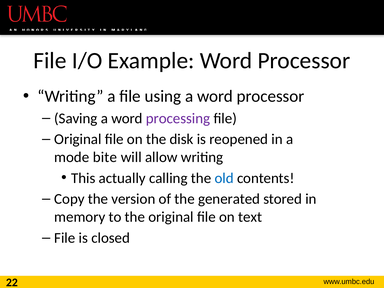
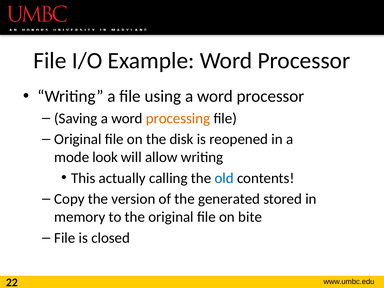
processing colour: purple -> orange
bite: bite -> look
text: text -> bite
